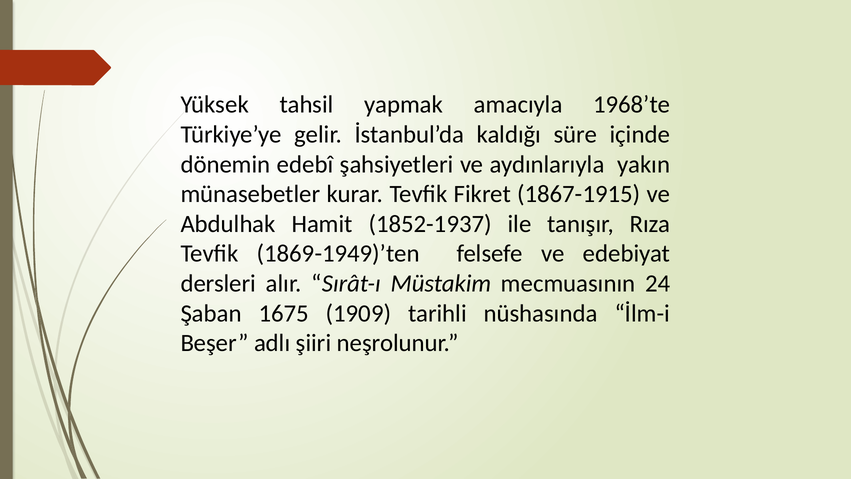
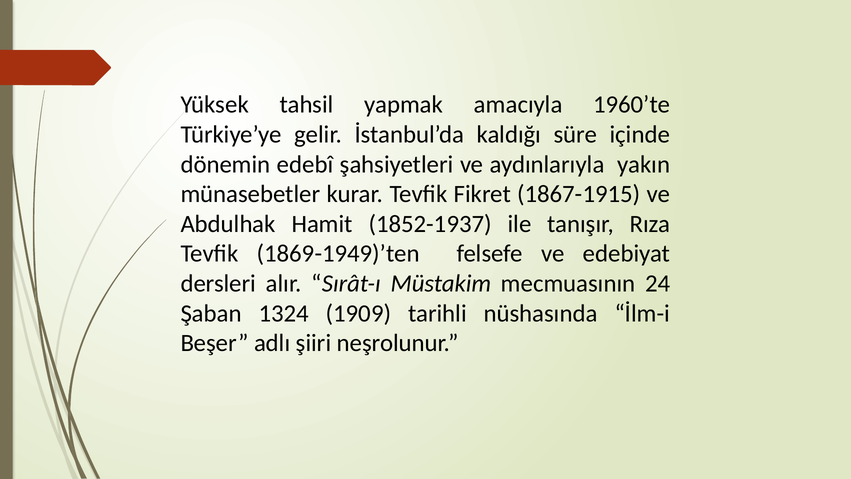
1968’te: 1968’te -> 1960’te
1675: 1675 -> 1324
